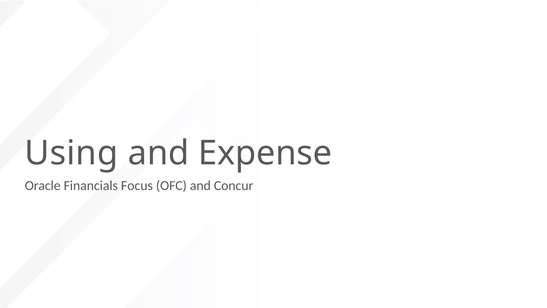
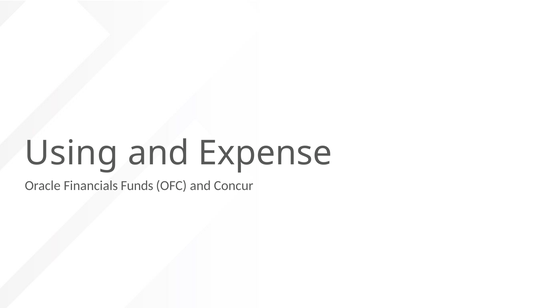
Focus: Focus -> Funds
